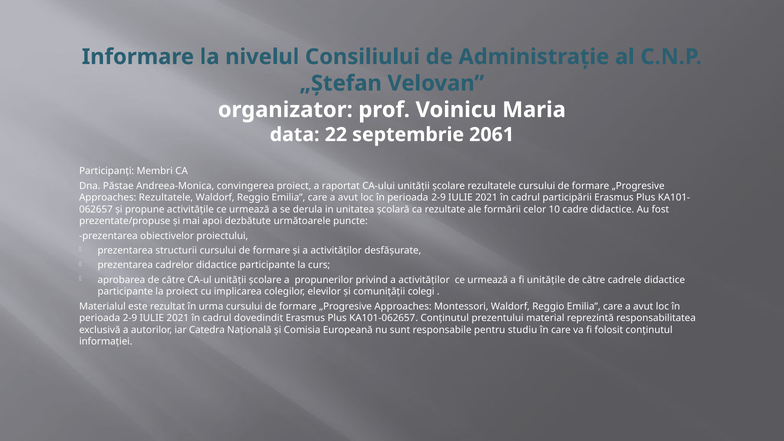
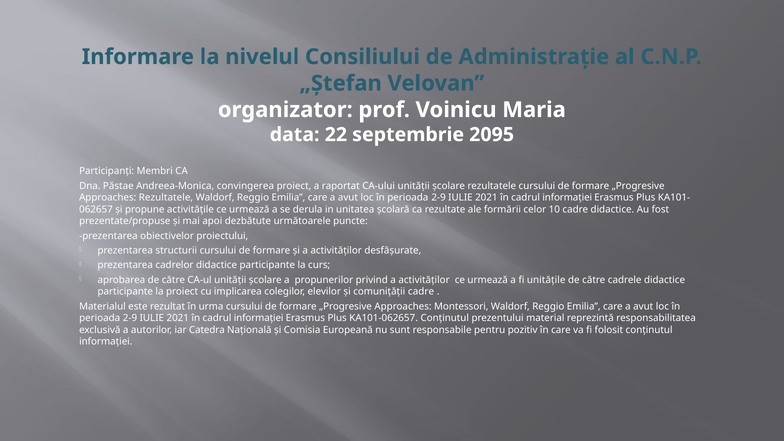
2061: 2061 -> 2095
participării at (567, 198): participării -> informației
comunițății colegi: colegi -> cadre
dovedindit at (259, 318): dovedindit -> informației
studiu: studiu -> pozitiv
